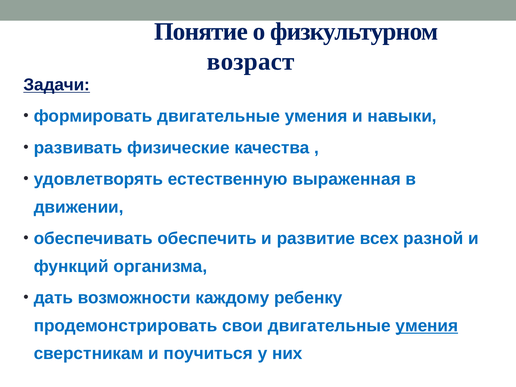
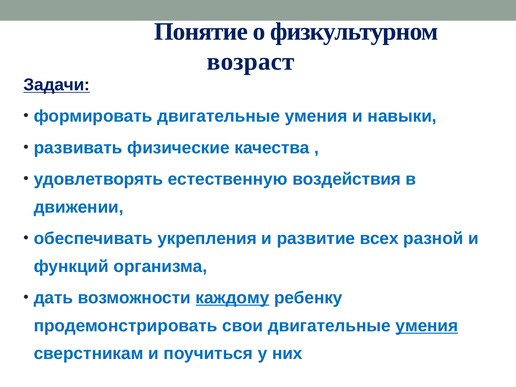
выраженная: выраженная -> воздействия
обеспечить: обеспечить -> укрепления
каждому underline: none -> present
